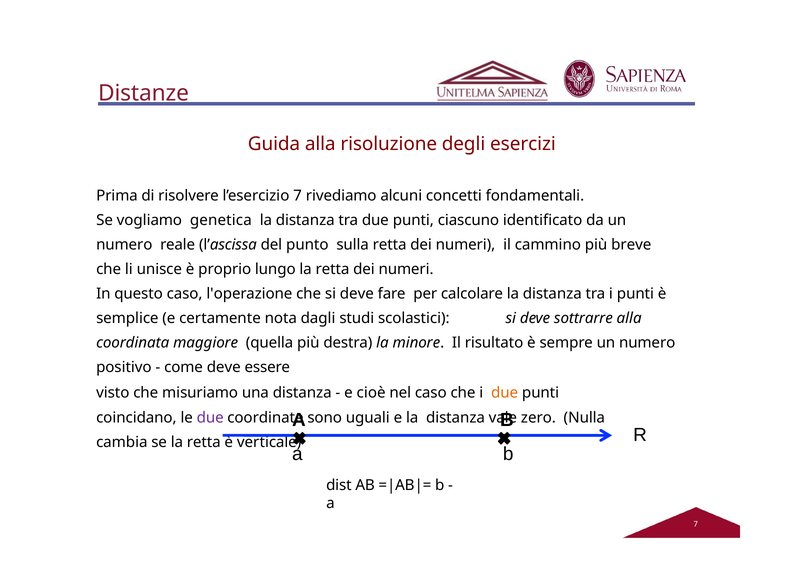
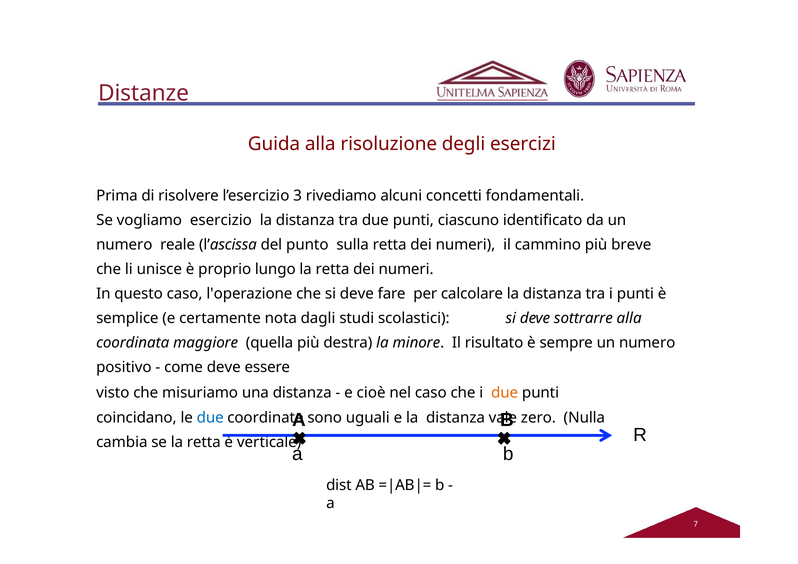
l’esercizio 7: 7 -> 3
genetica: genetica -> esercizio
due at (210, 418) colour: purple -> blue
